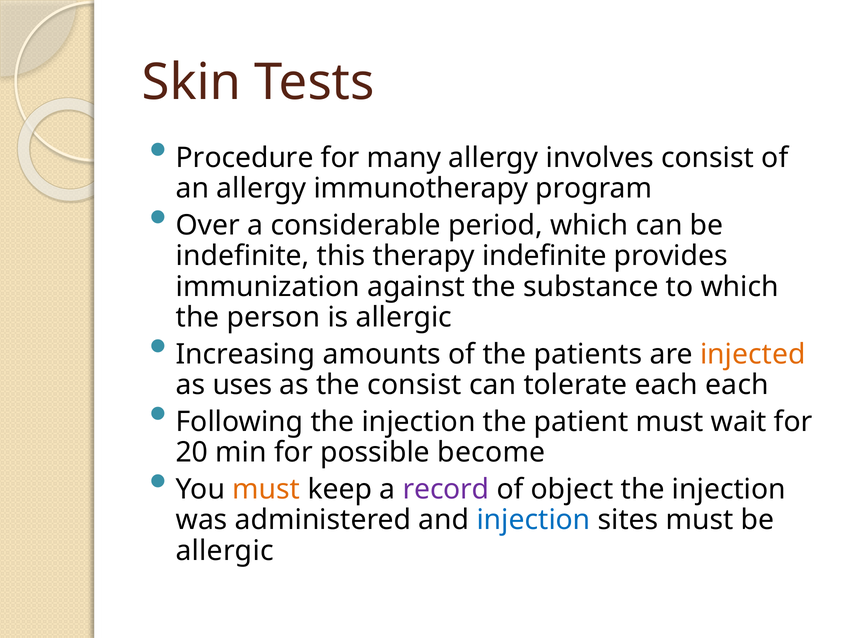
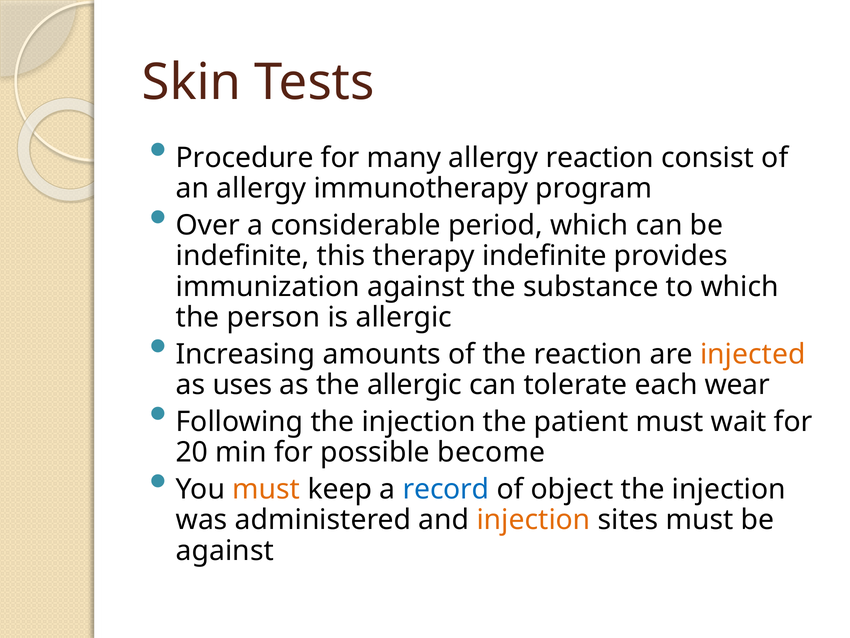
allergy involves: involves -> reaction
the patients: patients -> reaction
the consist: consist -> allergic
each each: each -> wear
record colour: purple -> blue
injection at (534, 520) colour: blue -> orange
allergic at (225, 550): allergic -> against
